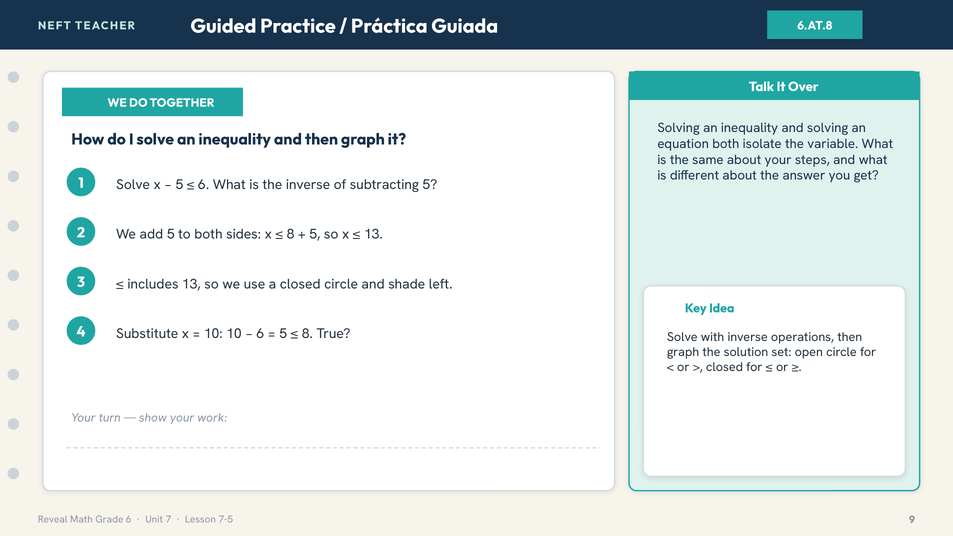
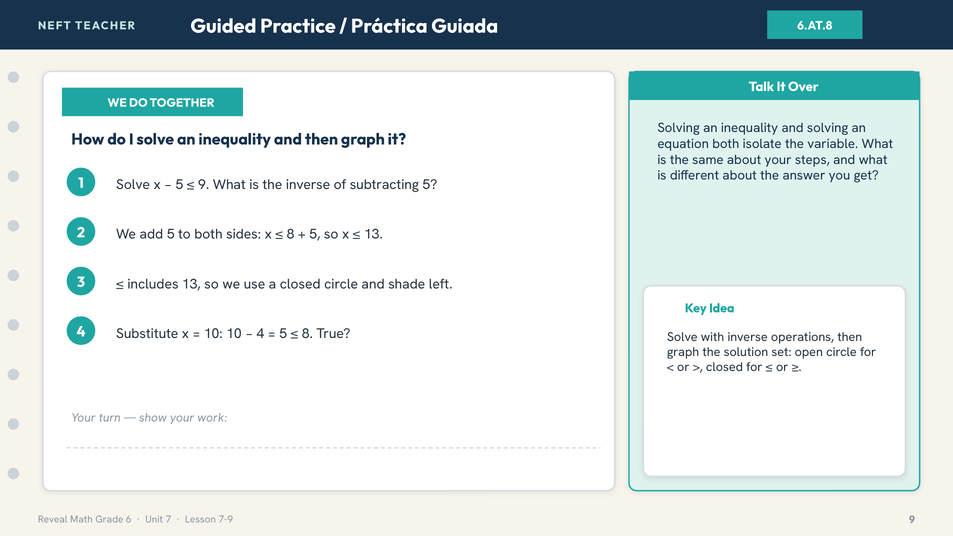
6 at (204, 185): 6 -> 9
6 at (260, 334): 6 -> 4
7-5: 7-5 -> 7-9
